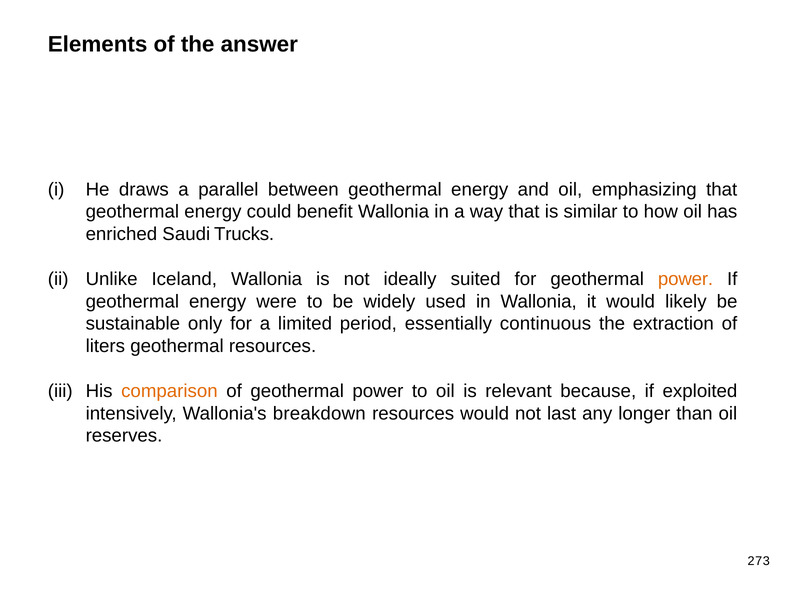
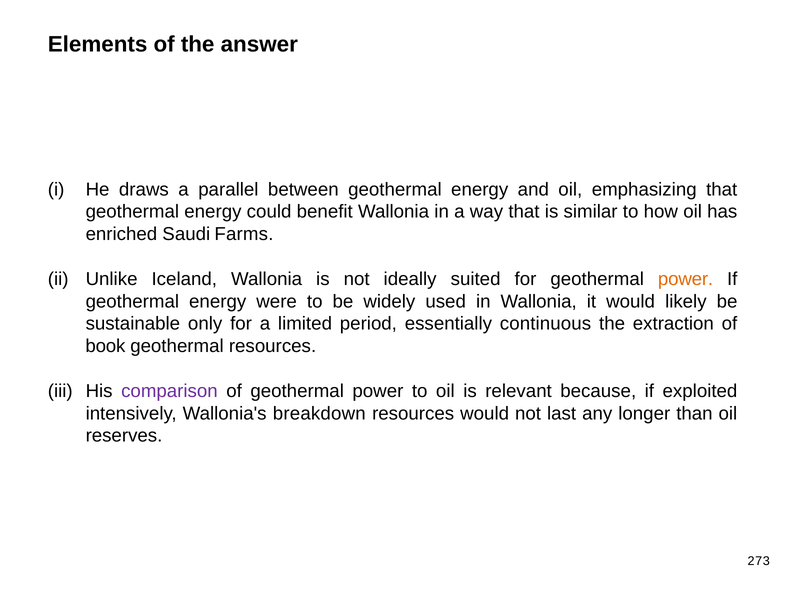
Trucks: Trucks -> Farms
liters: liters -> book
comparison colour: orange -> purple
